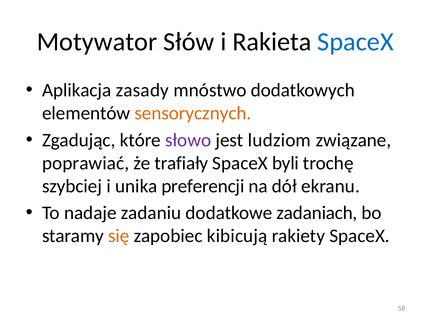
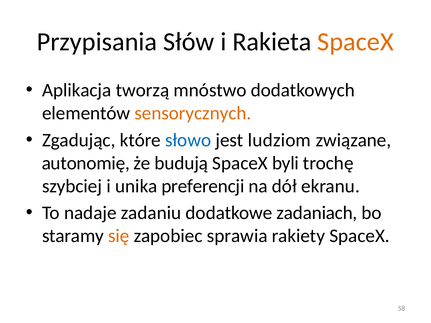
Motywator: Motywator -> Przypisania
SpaceX at (356, 42) colour: blue -> orange
zasady: zasady -> tworzą
słowo colour: purple -> blue
poprawiać: poprawiać -> autonomię
trafiały: trafiały -> budują
kibicują: kibicują -> sprawia
